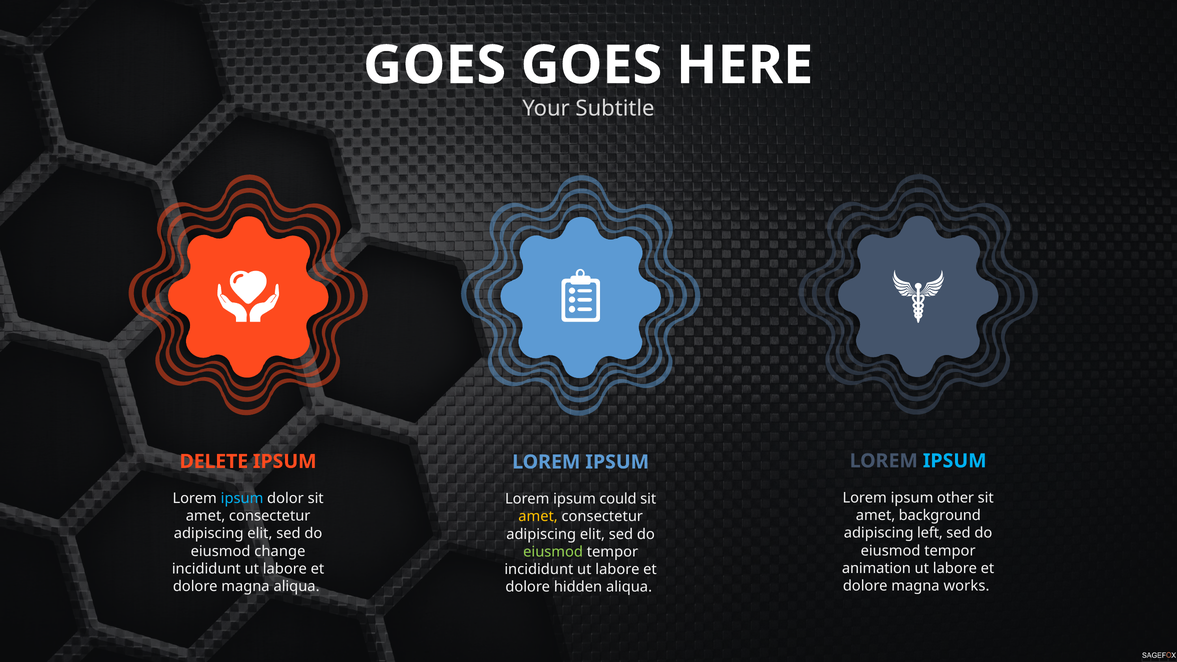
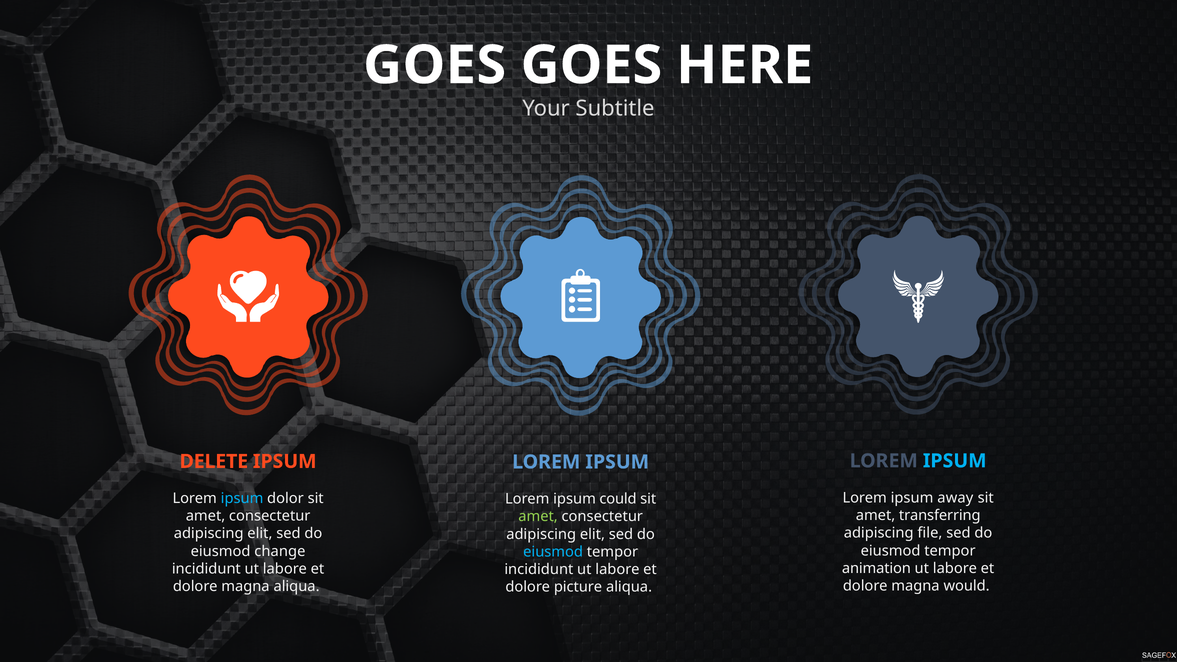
other: other -> away
background: background -> transferring
amet at (538, 517) colour: yellow -> light green
left: left -> file
eiusmod at (553, 552) colour: light green -> light blue
works: works -> would
hidden: hidden -> picture
